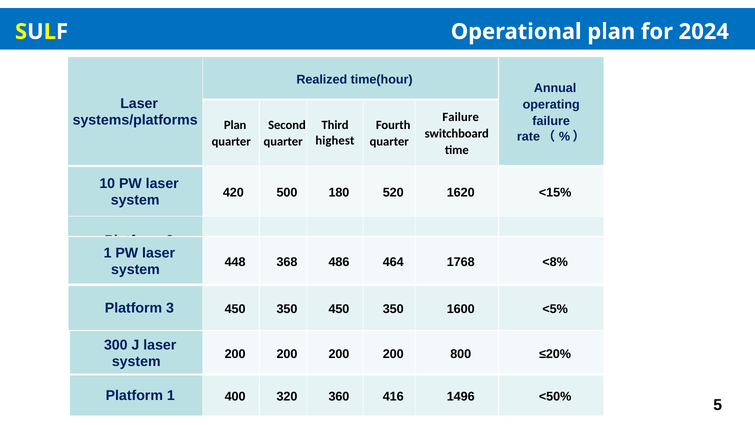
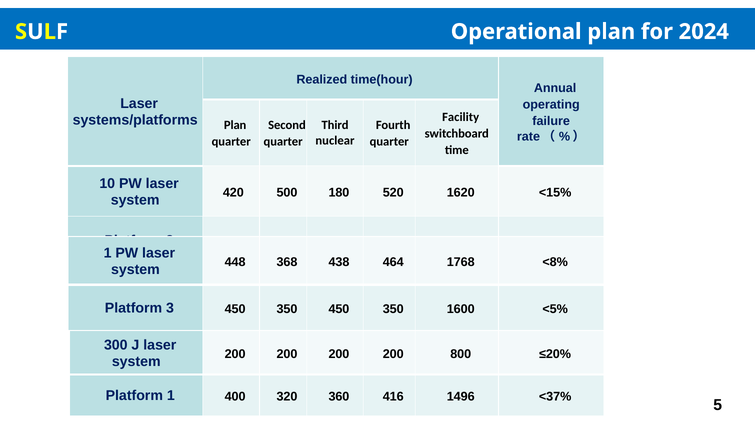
Failure at (461, 117): Failure -> Facility
highest: highest -> nuclear
486: 486 -> 438
<50%: <50% -> <37%
